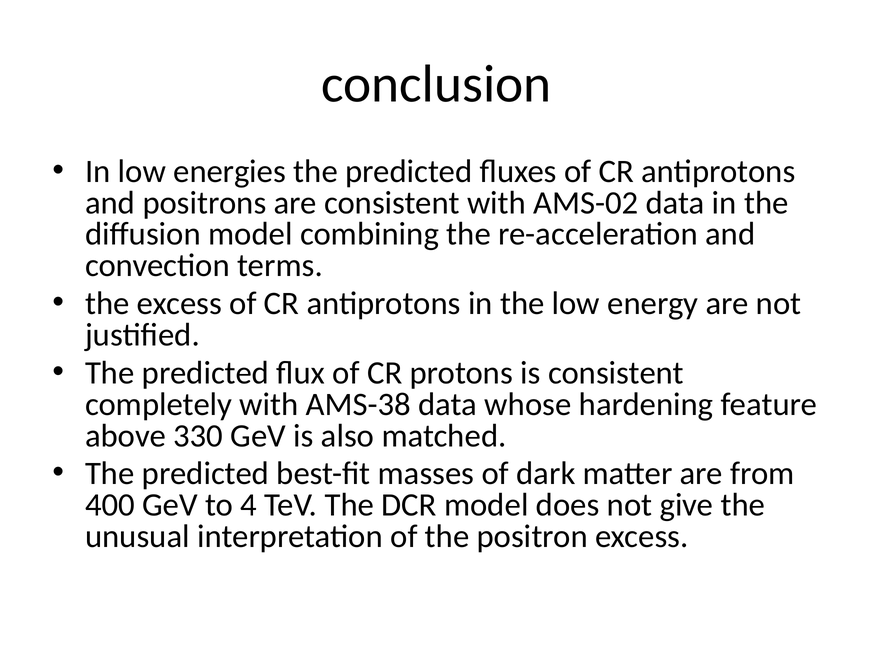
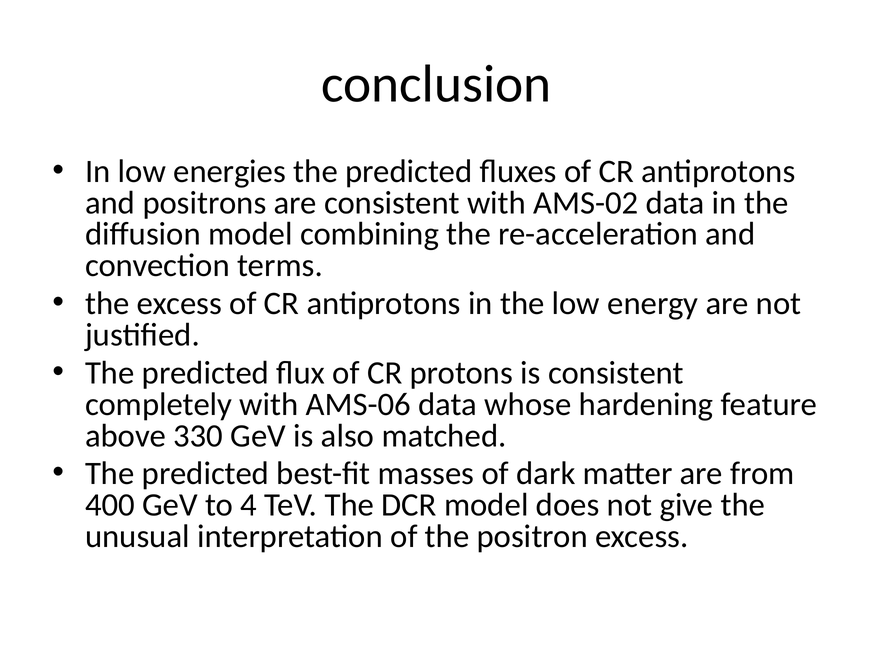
AMS-38: AMS-38 -> AMS-06
